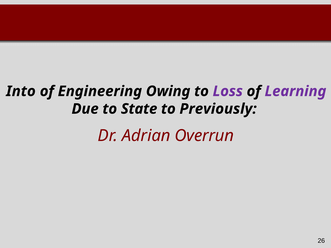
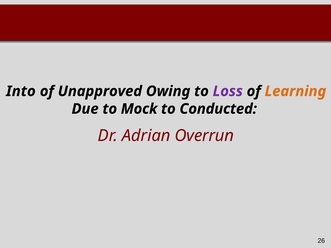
Engineering: Engineering -> Unapproved
Learning colour: purple -> orange
State: State -> Mock
Previously: Previously -> Conducted
